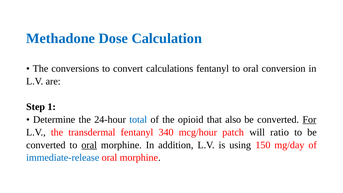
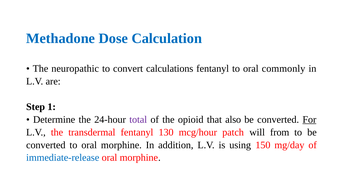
conversions: conversions -> neuropathic
conversion: conversion -> commonly
total colour: blue -> purple
340: 340 -> 130
ratio: ratio -> from
oral at (89, 145) underline: present -> none
